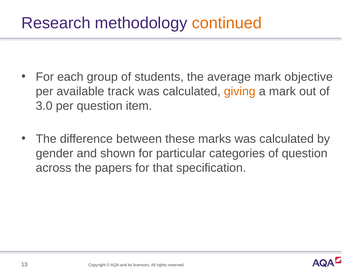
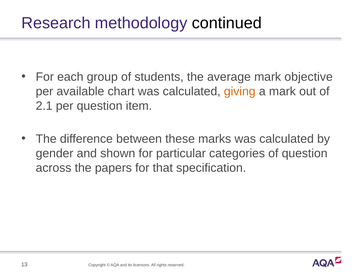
continued colour: orange -> black
track: track -> chart
3.0: 3.0 -> 2.1
